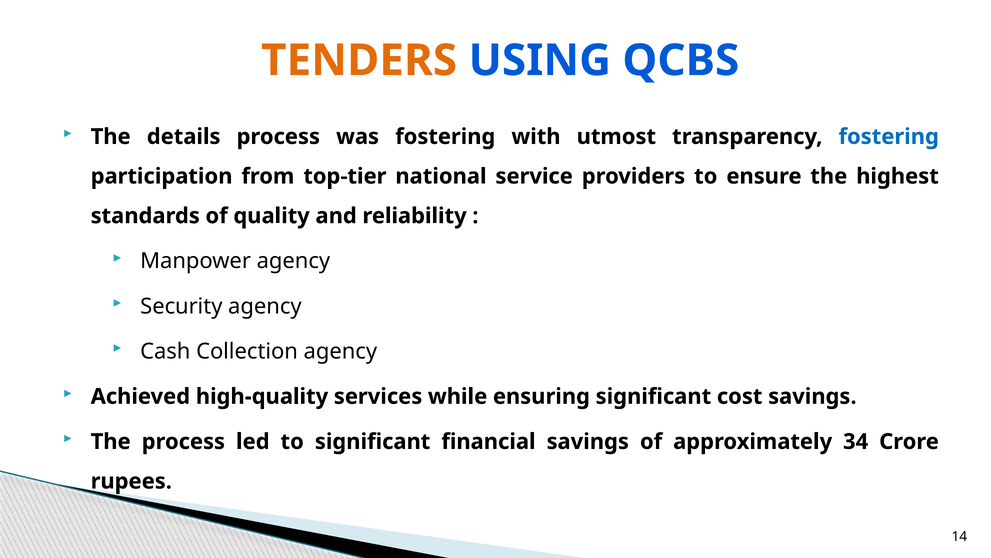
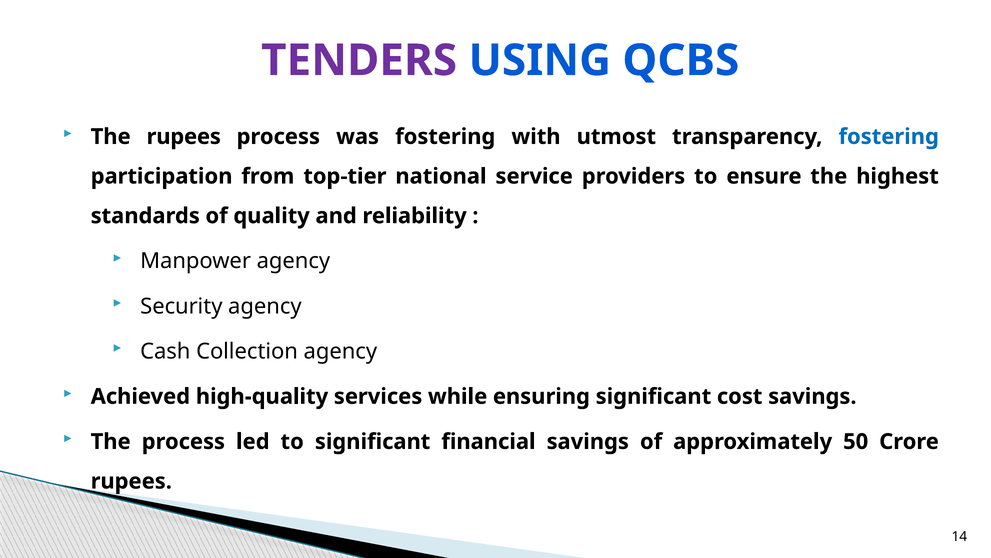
TENDERS colour: orange -> purple
The details: details -> rupees
34: 34 -> 50
